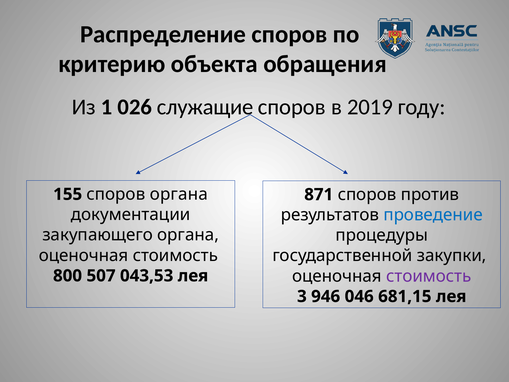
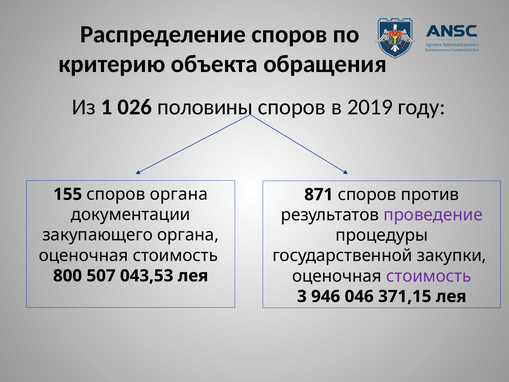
служащие: служащие -> половины
проведение colour: blue -> purple
681,15: 681,15 -> 371,15
